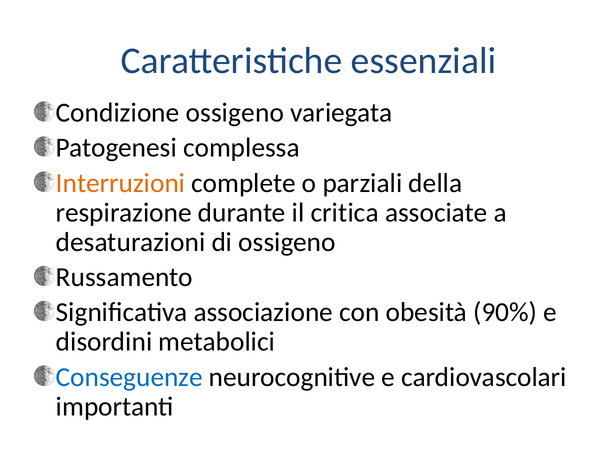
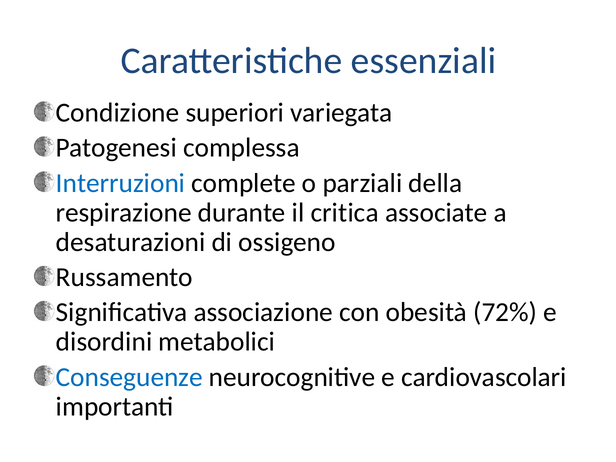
Condizione ossigeno: ossigeno -> superiori
Interruzioni colour: orange -> blue
90%: 90% -> 72%
